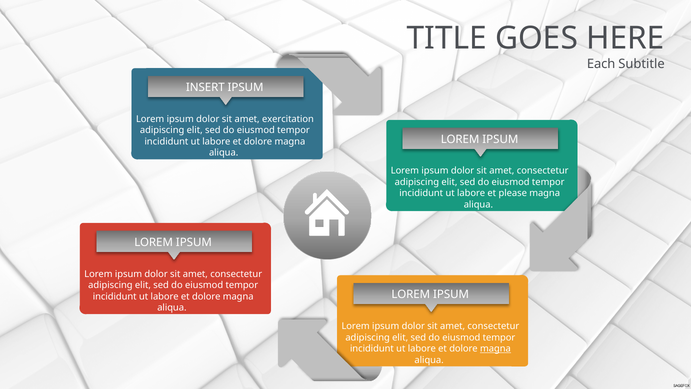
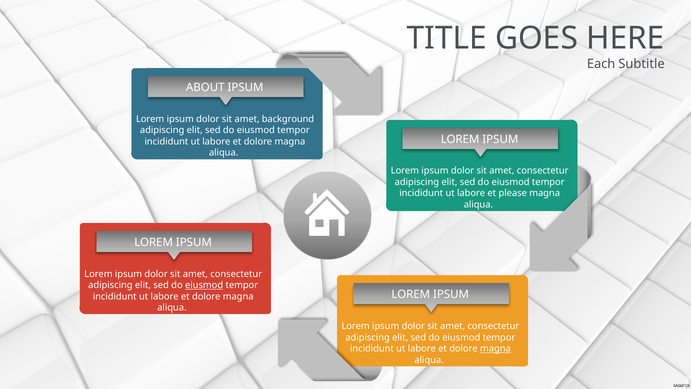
INSERT: INSERT -> ABOUT
exercitation: exercitation -> background
eiusmod at (204, 285) underline: none -> present
